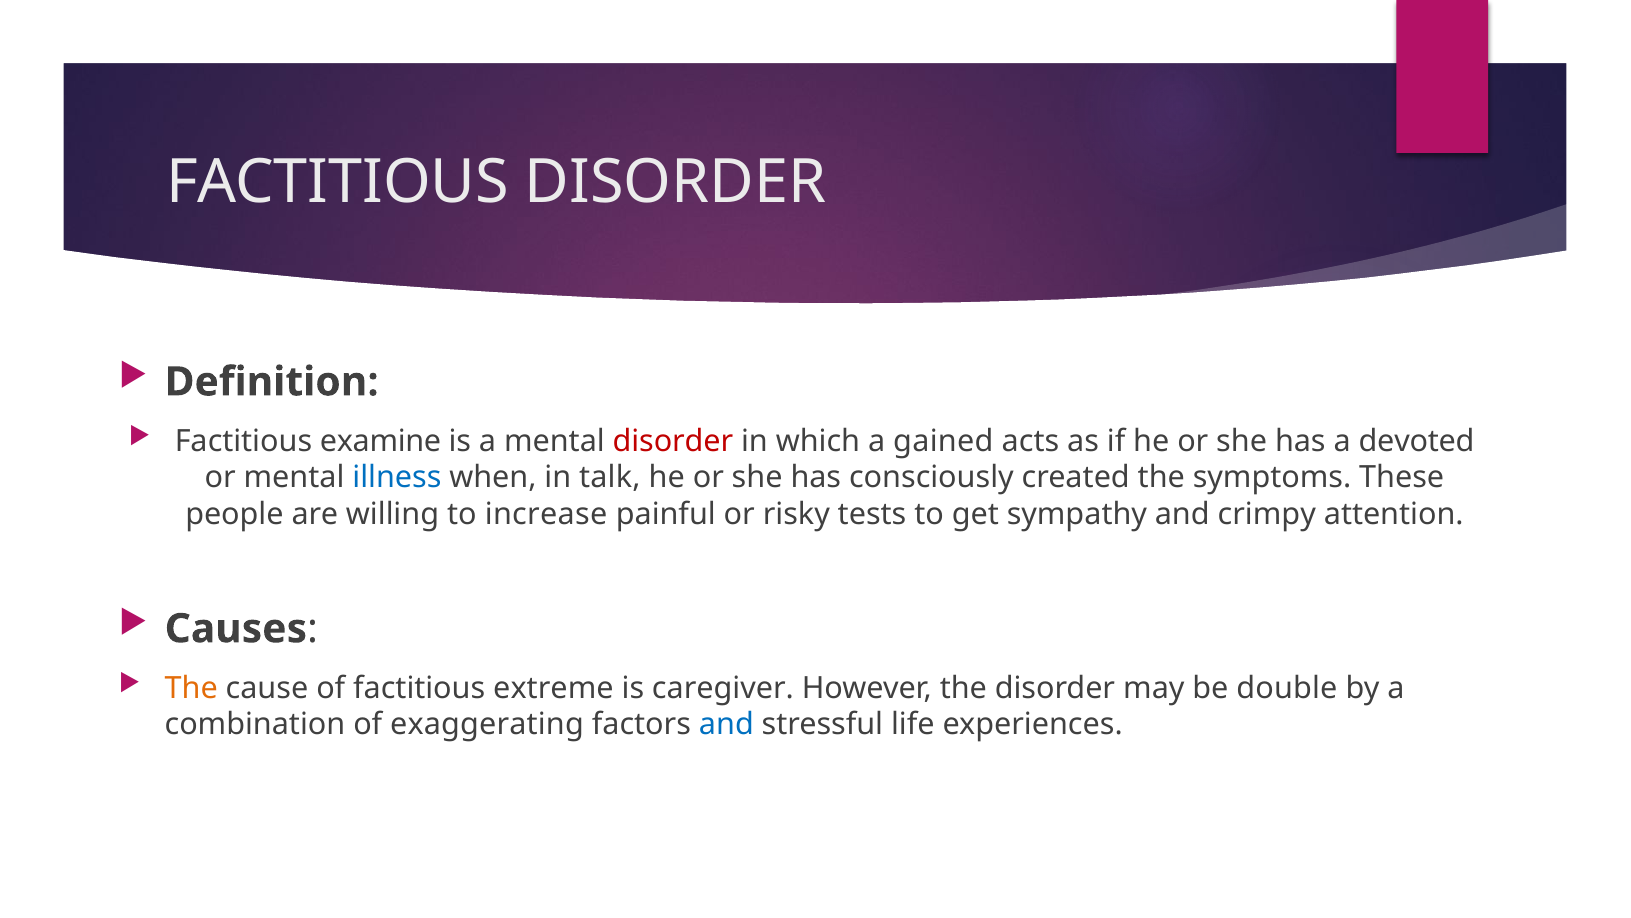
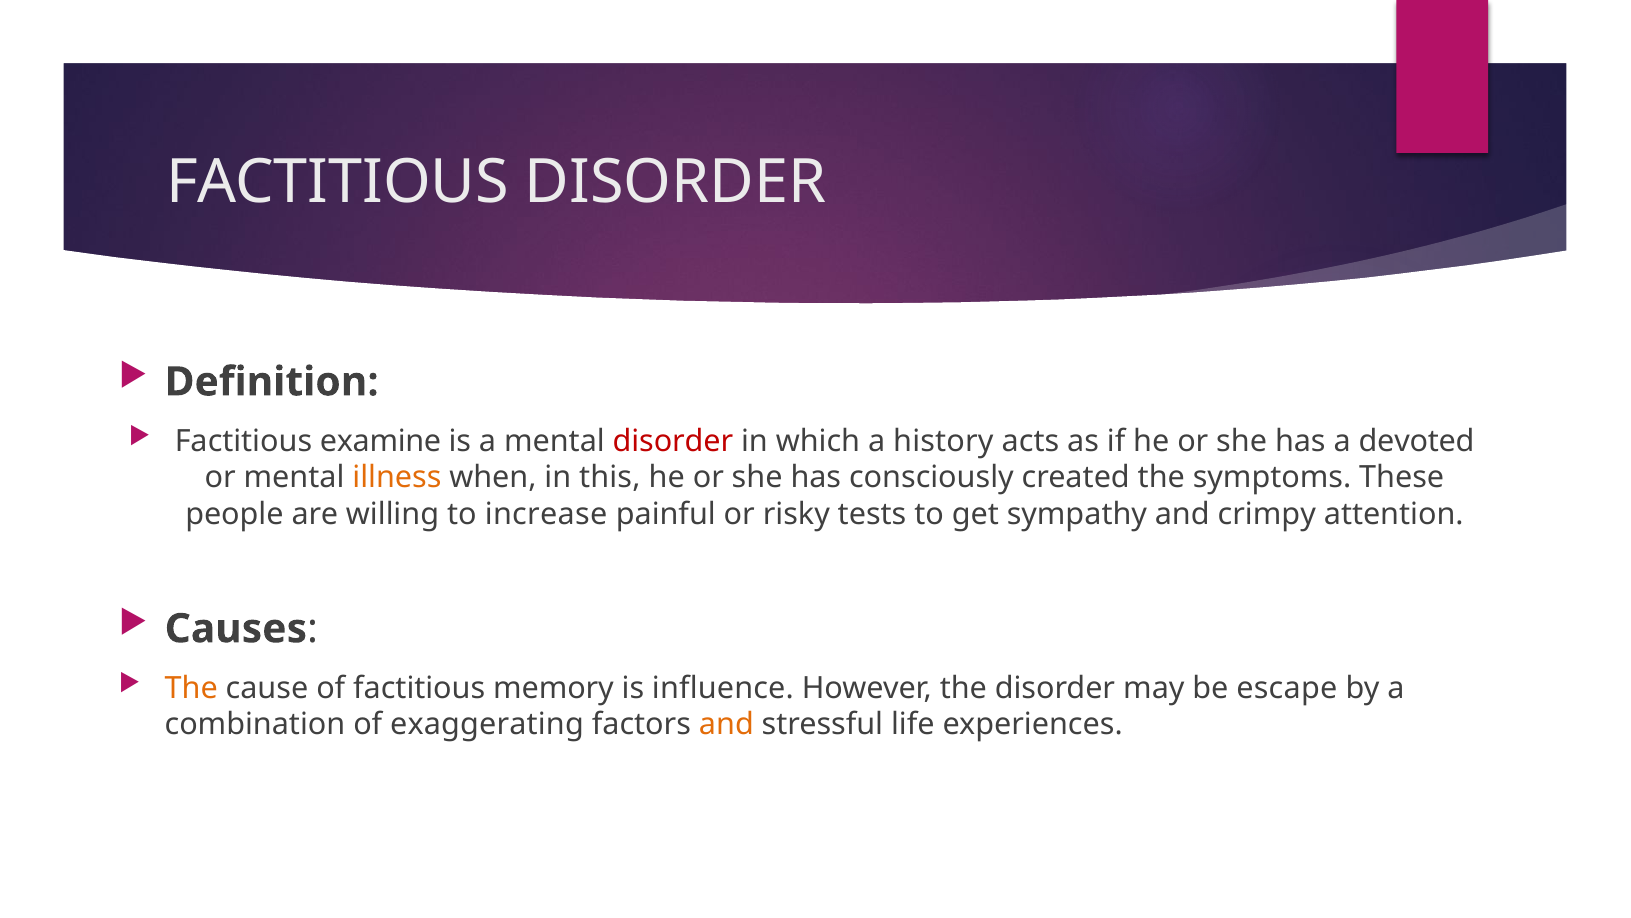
gained: gained -> history
illness colour: blue -> orange
talk: talk -> this
extreme: extreme -> memory
caregiver: caregiver -> influence
double: double -> escape
and at (726, 724) colour: blue -> orange
